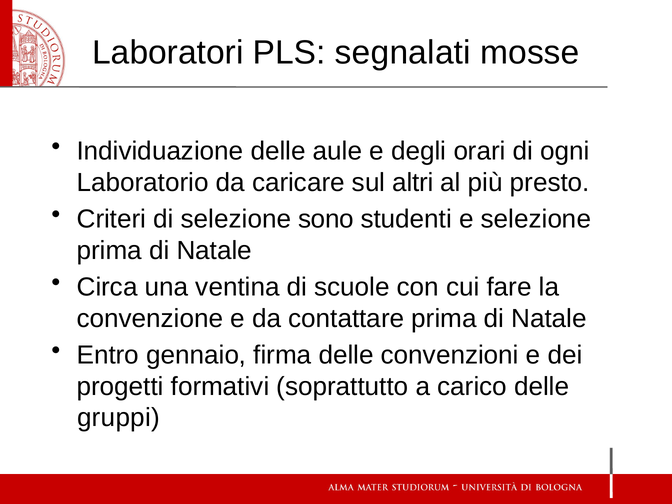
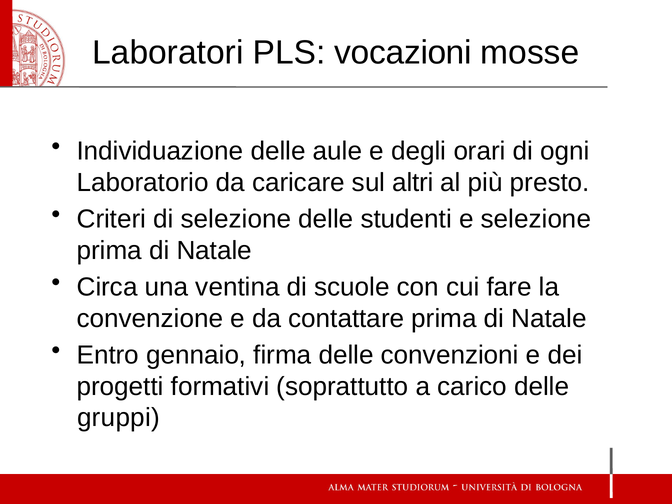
segnalati: segnalati -> vocazioni
selezione sono: sono -> delle
